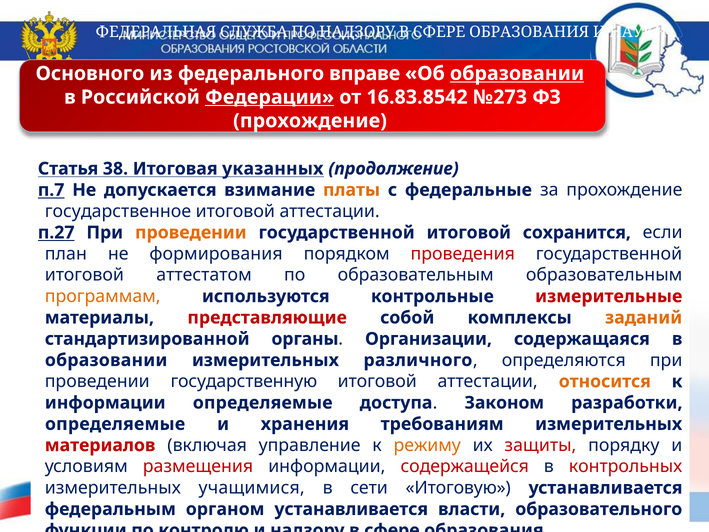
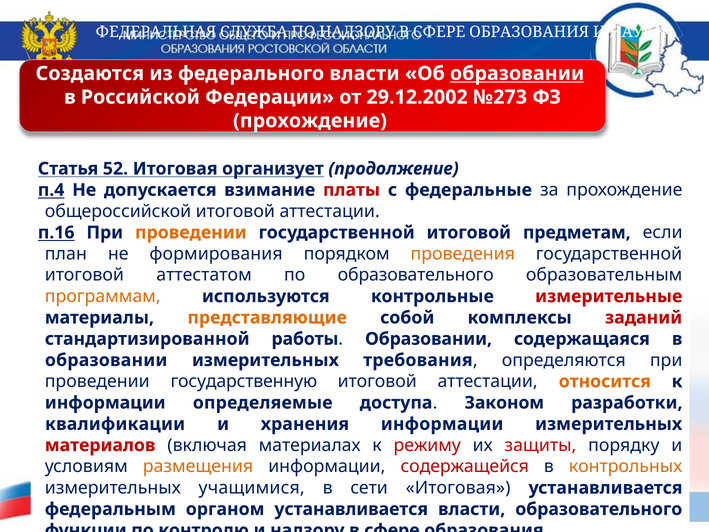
Основного: Основного -> Создаются
федерального вправе: вправе -> власти
Федерации underline: present -> none
16.83.8542: 16.83.8542 -> 29.12.2002
38: 38 -> 52
указанных: указанных -> организует
п.7: п.7 -> п.4
платы colour: orange -> red
государственное: государственное -> общероссийской
п.27: п.27 -> п.16
сохранится: сохранится -> предметам
проведения colour: red -> orange
по образовательным: образовательным -> образовательного
представляющие colour: red -> orange
заданий colour: orange -> red
органы: органы -> работы
Организации at (428, 339): Организации -> Образовании
различного: различного -> требования
определяемые at (115, 424): определяемые -> квалификации
хранения требованиям: требованиям -> информации
управление: управление -> материалах
режиму colour: orange -> red
размещения colour: red -> orange
контрольных colour: red -> orange
сети Итоговую: Итоговую -> Итоговая
